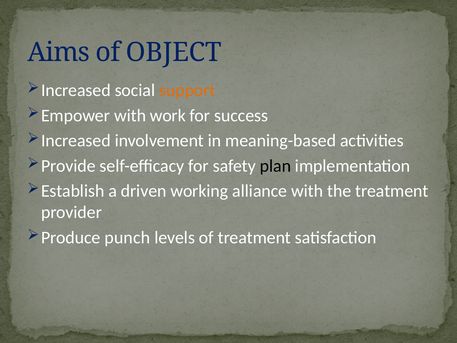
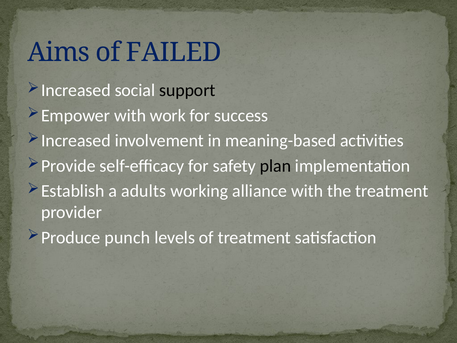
OBJECT: OBJECT -> FAILED
support colour: orange -> black
driven: driven -> adults
